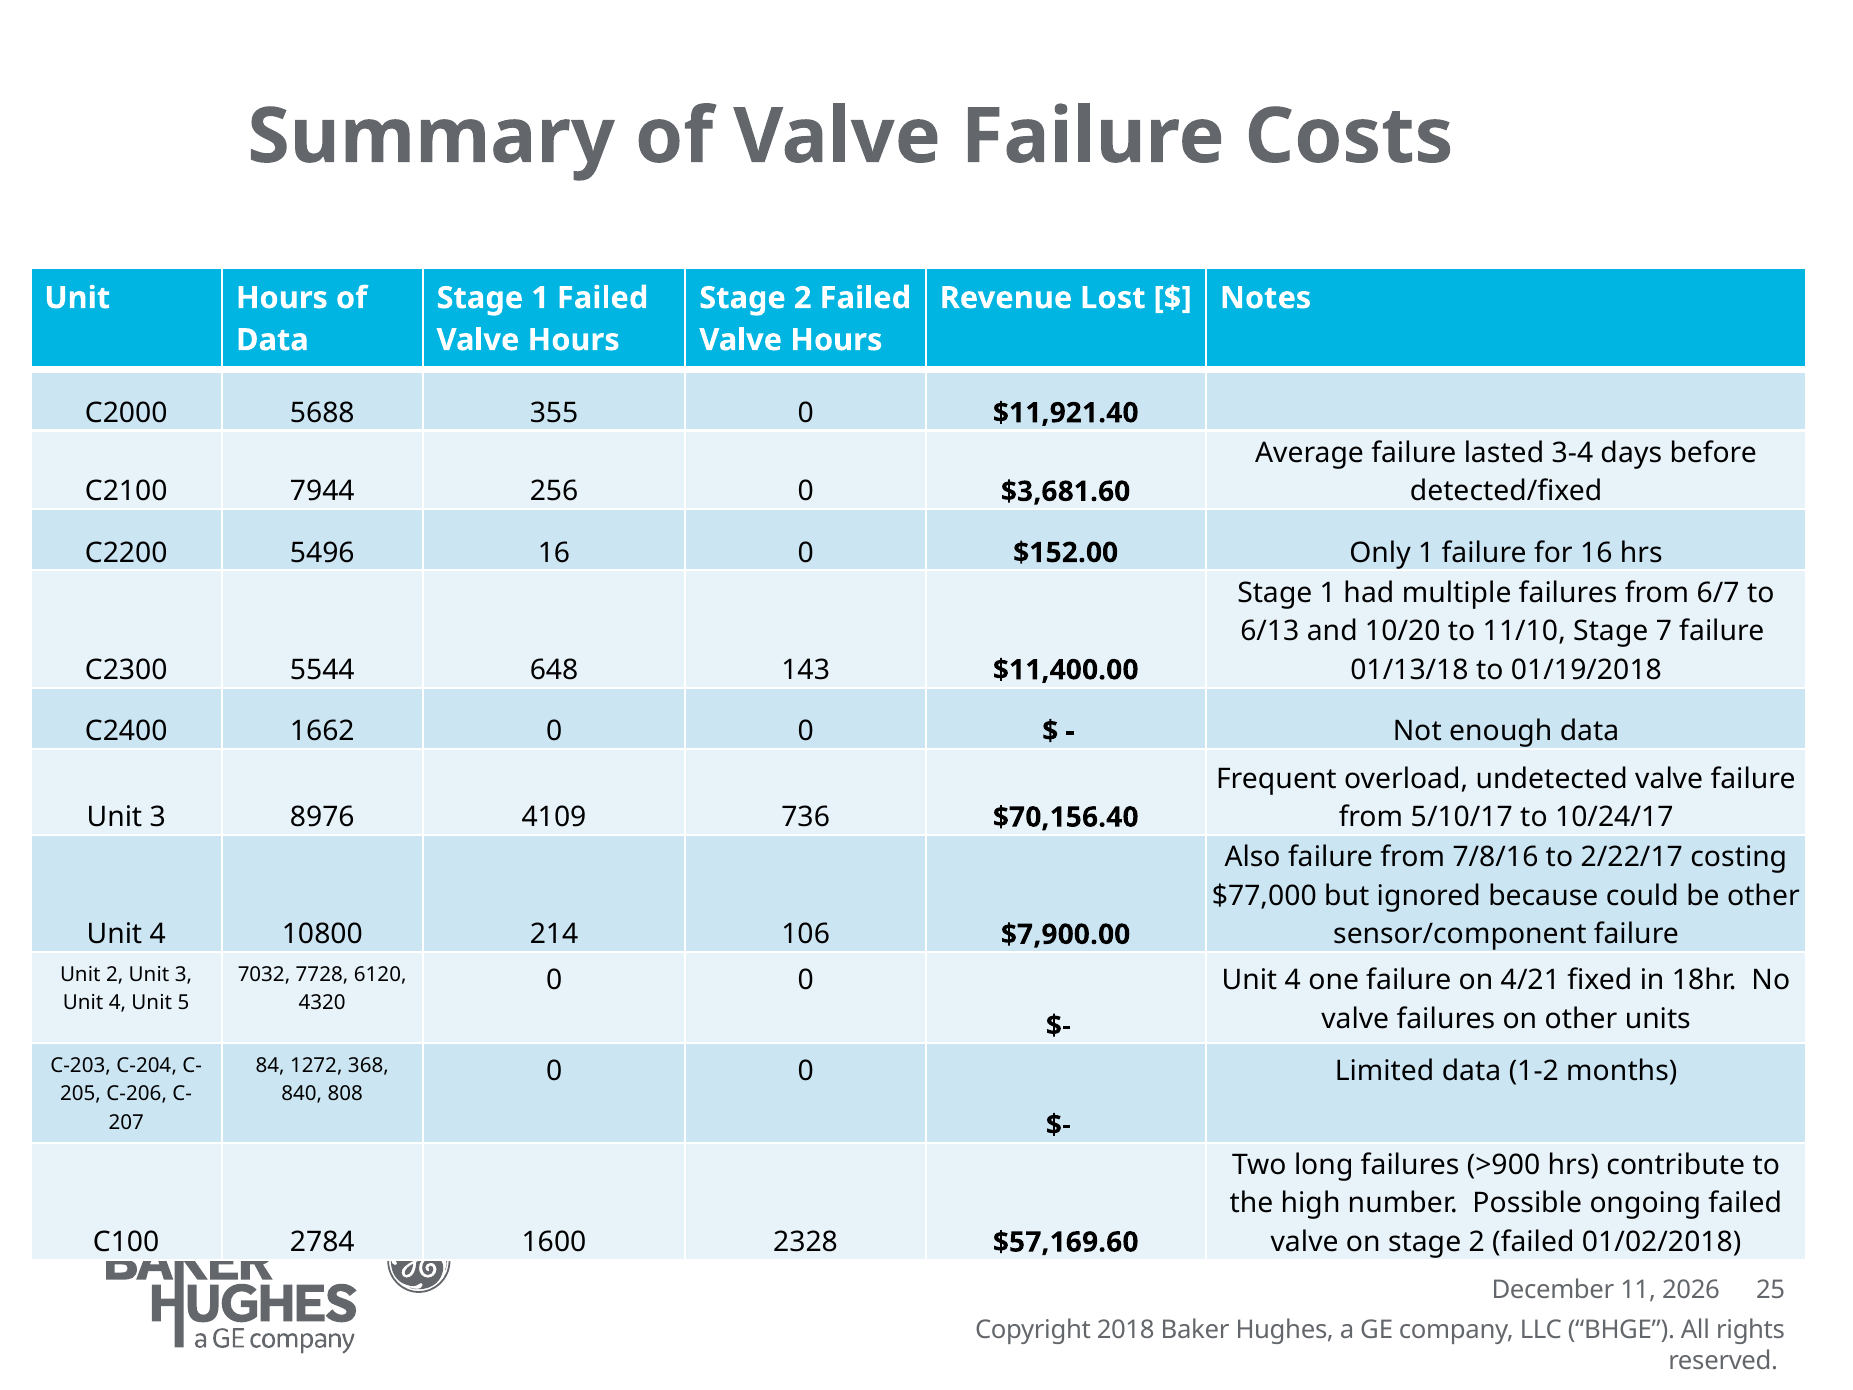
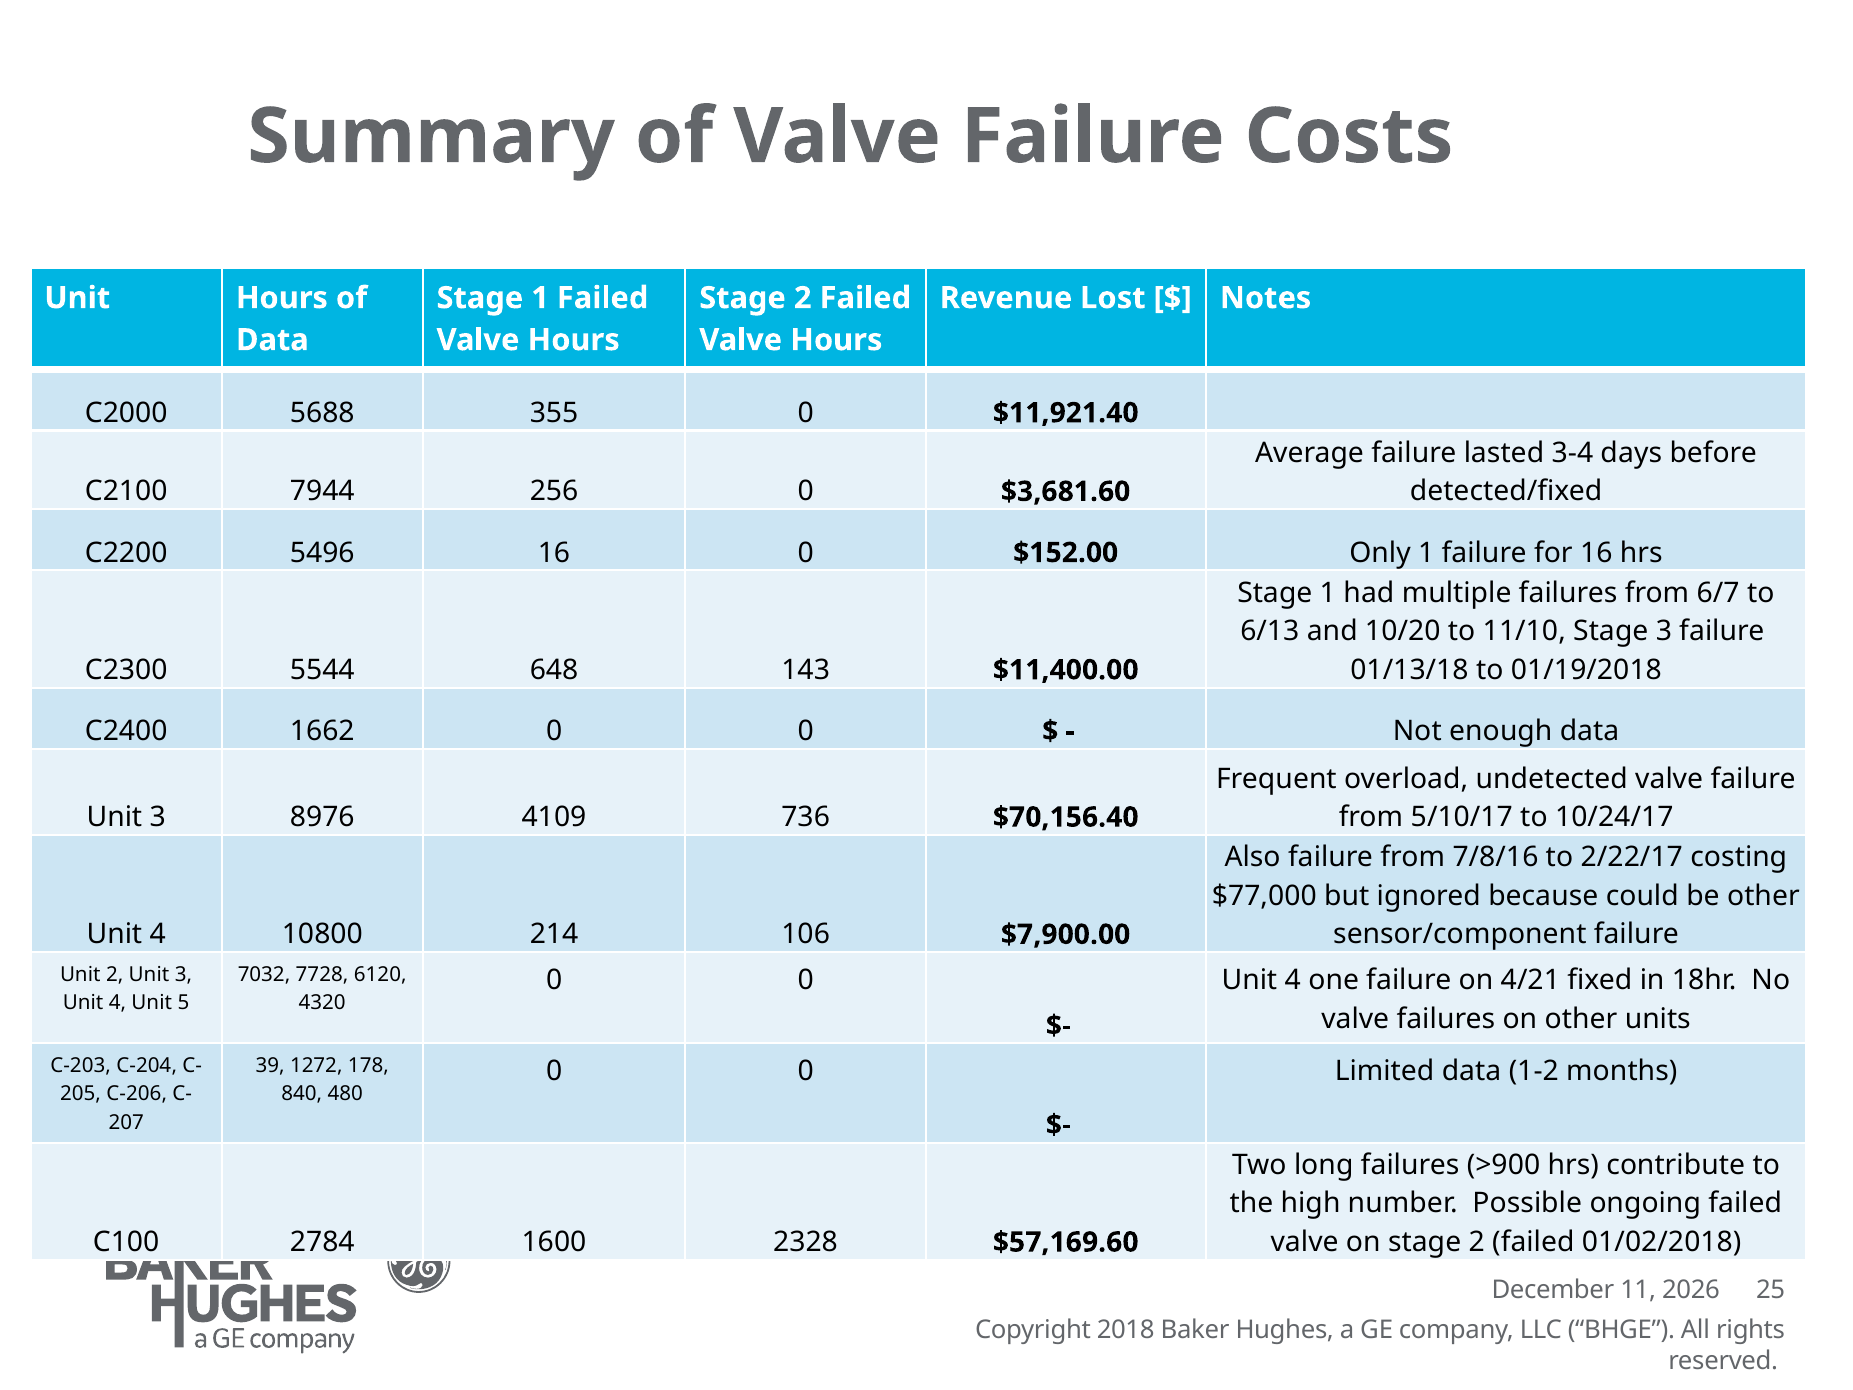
Stage 7: 7 -> 3
84: 84 -> 39
368: 368 -> 178
808: 808 -> 480
